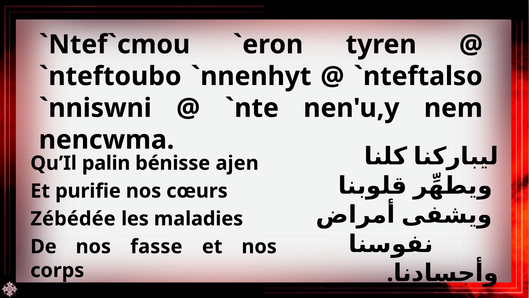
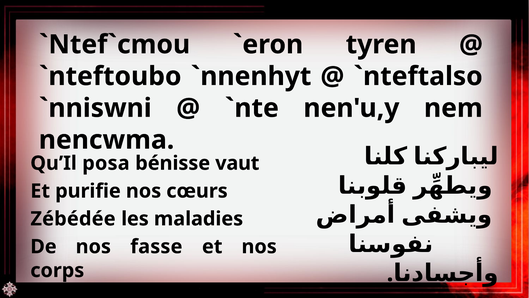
palin: palin -> posa
ajen: ajen -> vaut
